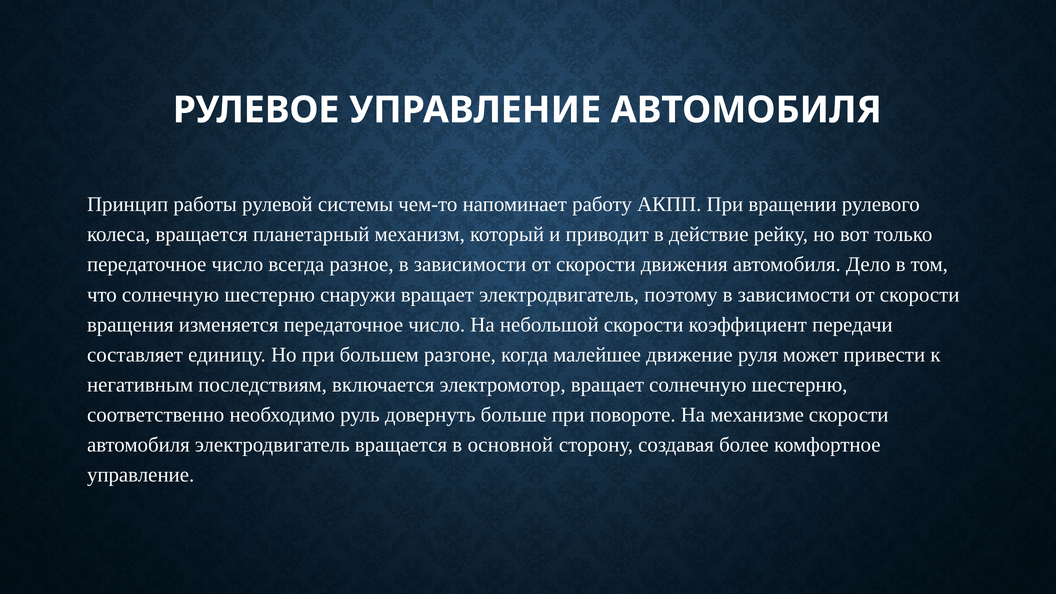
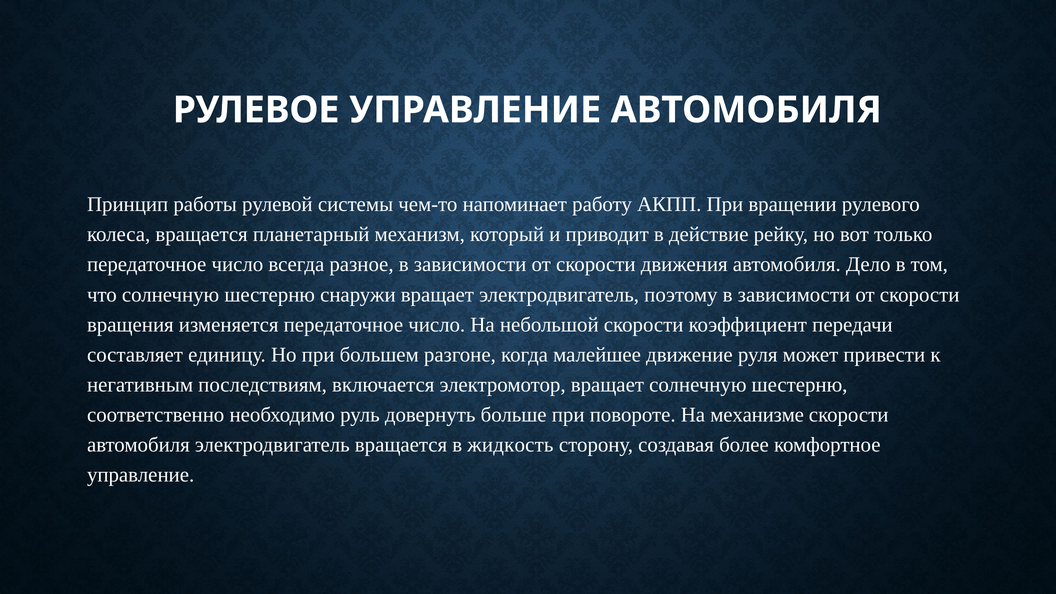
основной: основной -> жидкость
